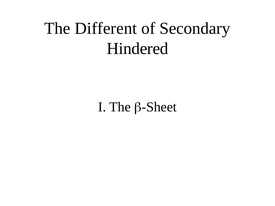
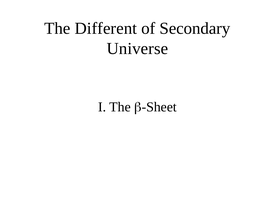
Hindered: Hindered -> Universe
